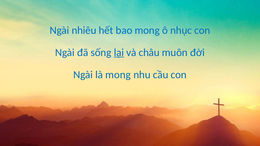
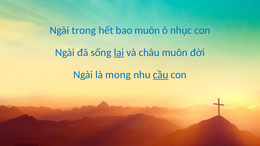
nhiêu: nhiêu -> trong
bao mong: mong -> muôn
cầu underline: none -> present
